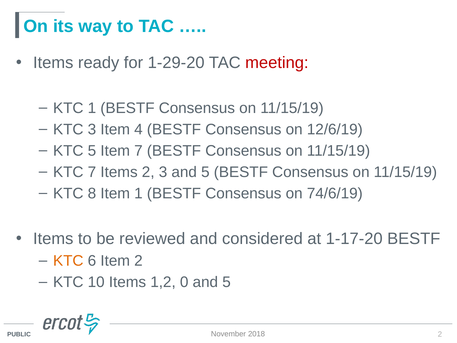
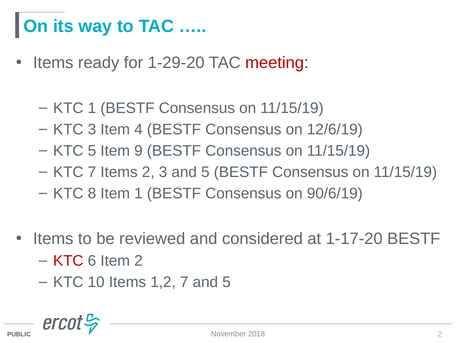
Item 7: 7 -> 9
74/6/19: 74/6/19 -> 90/6/19
KTC at (68, 261) colour: orange -> red
1,2 0: 0 -> 7
